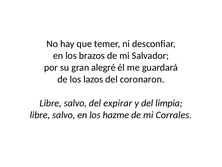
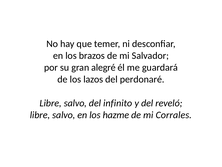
coronaron: coronaron -> perdonaré
expirar: expirar -> infinito
limpia: limpia -> reveló
